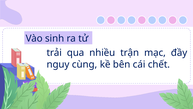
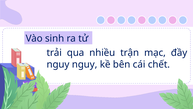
nguy cùng: cùng -> nguy
